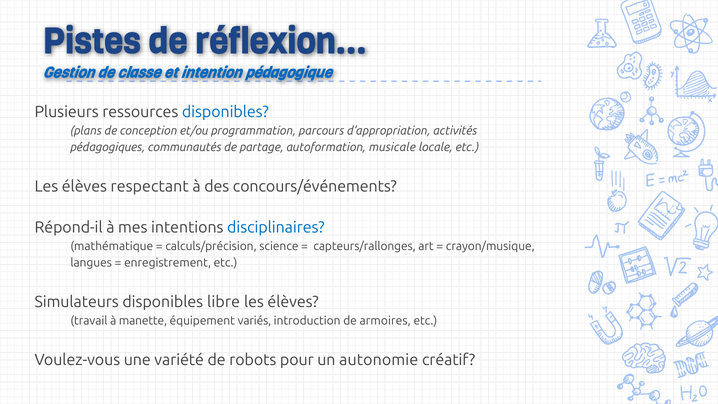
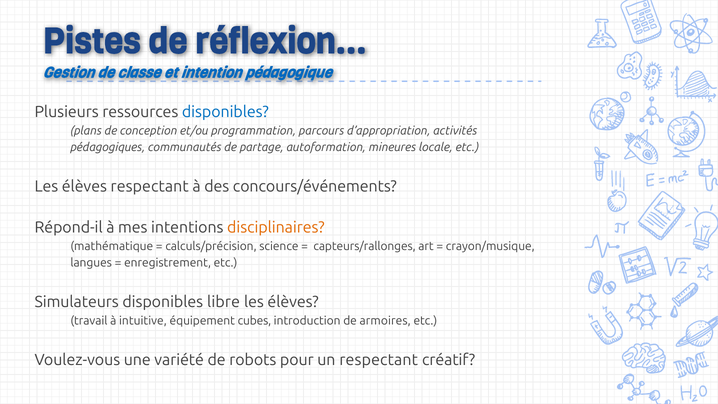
musicale: musicale -> mineures
disciplinaires colour: blue -> orange
manette: manette -> intuitive
variés: variés -> cubes
un autonomie: autonomie -> respectant
